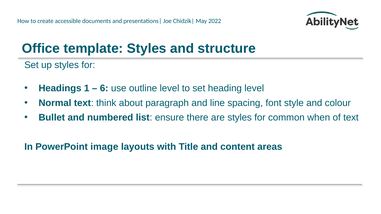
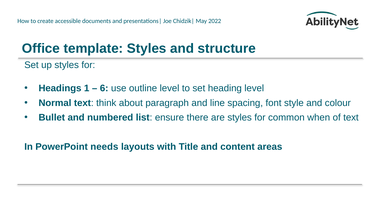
image: image -> needs
